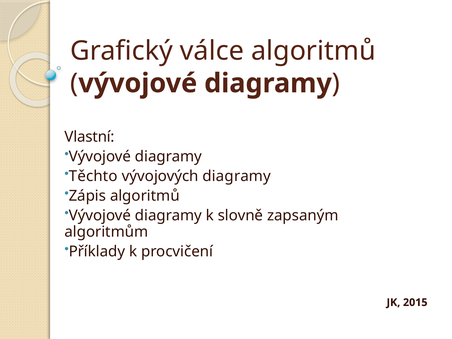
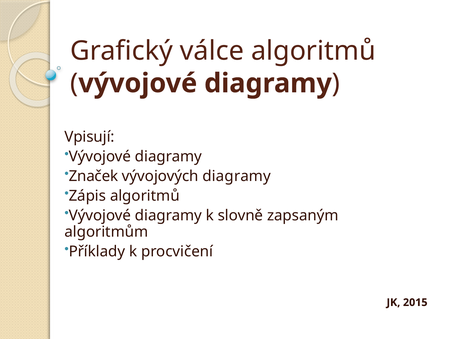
Vlastní: Vlastní -> Vpisují
Těchto: Těchto -> Značek
